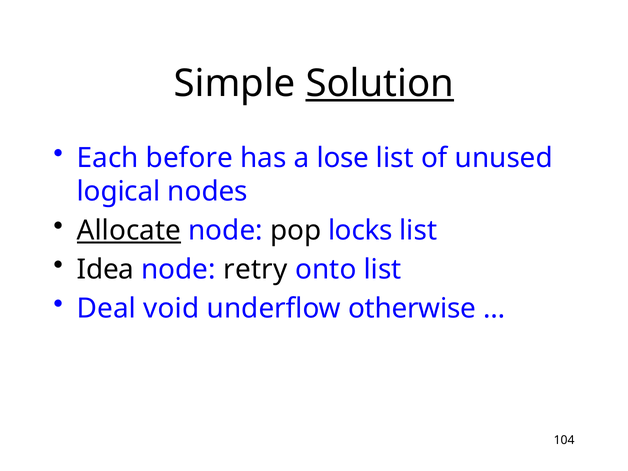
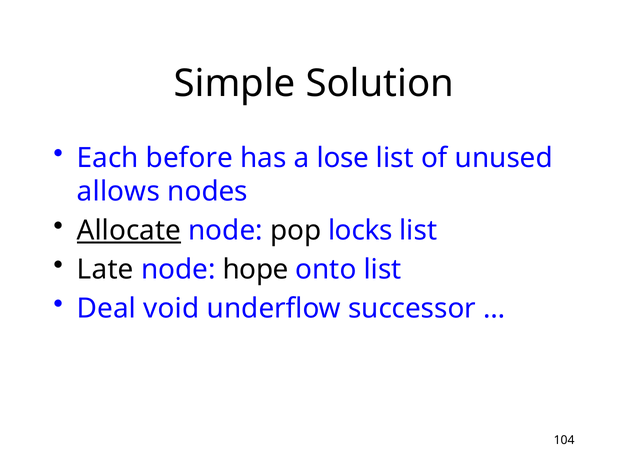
Solution underline: present -> none
logical: logical -> allows
Idea: Idea -> Late
retry: retry -> hope
otherwise: otherwise -> successor
